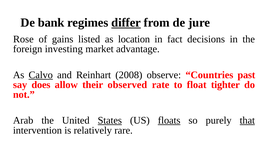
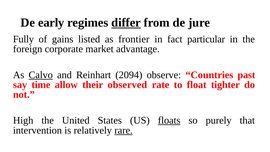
bank: bank -> early
Rose: Rose -> Fully
location: location -> frontier
decisions: decisions -> particular
investing: investing -> corporate
2008: 2008 -> 2094
does: does -> time
Arab: Arab -> High
States underline: present -> none
that underline: present -> none
rare underline: none -> present
